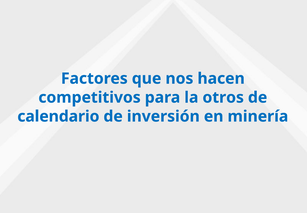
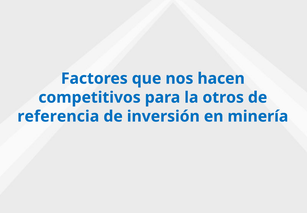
calendario: calendario -> referencia
